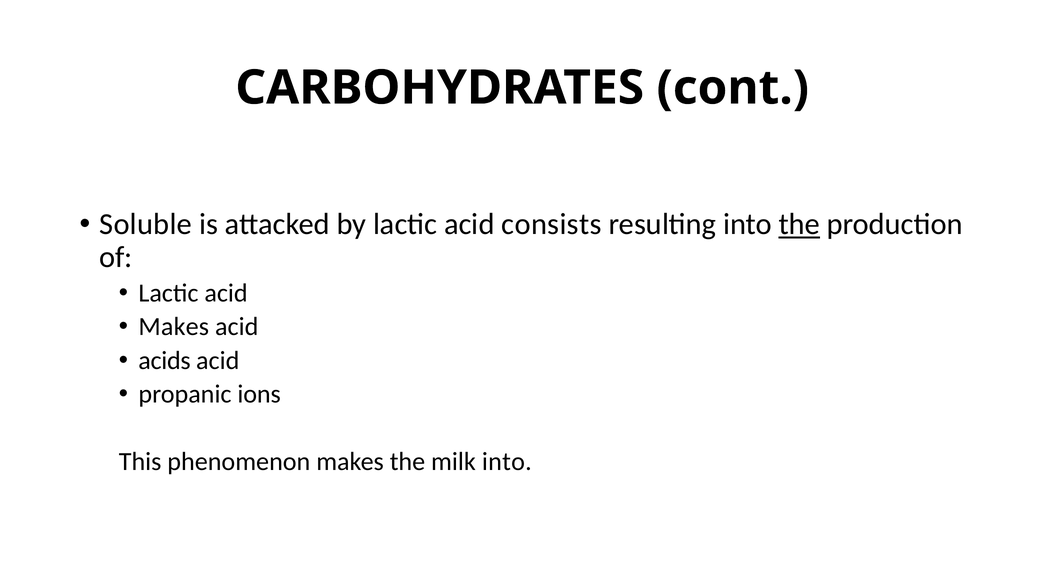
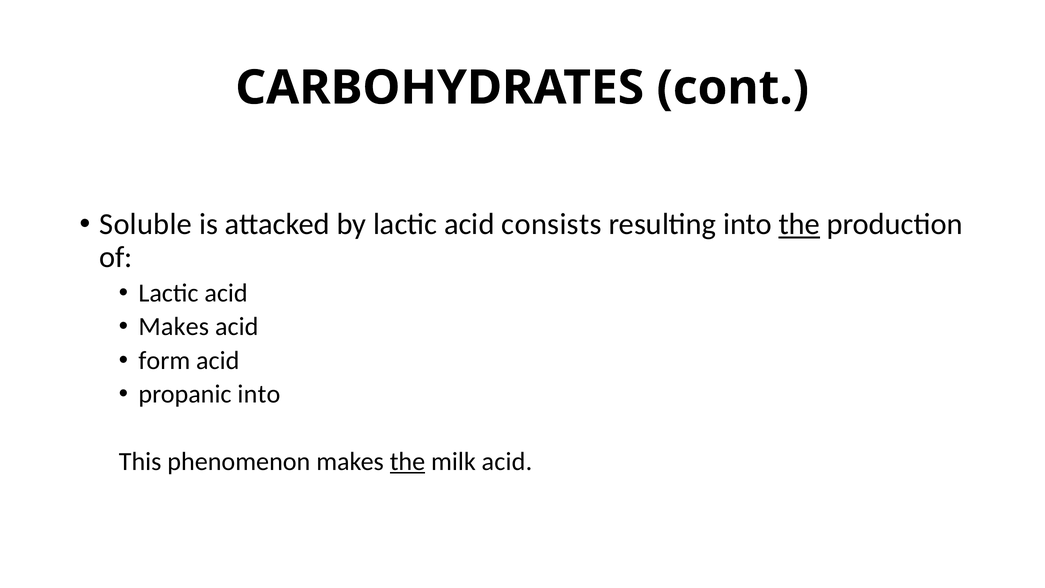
acids: acids -> form
propanic ions: ions -> into
the at (407, 461) underline: none -> present
milk into: into -> acid
